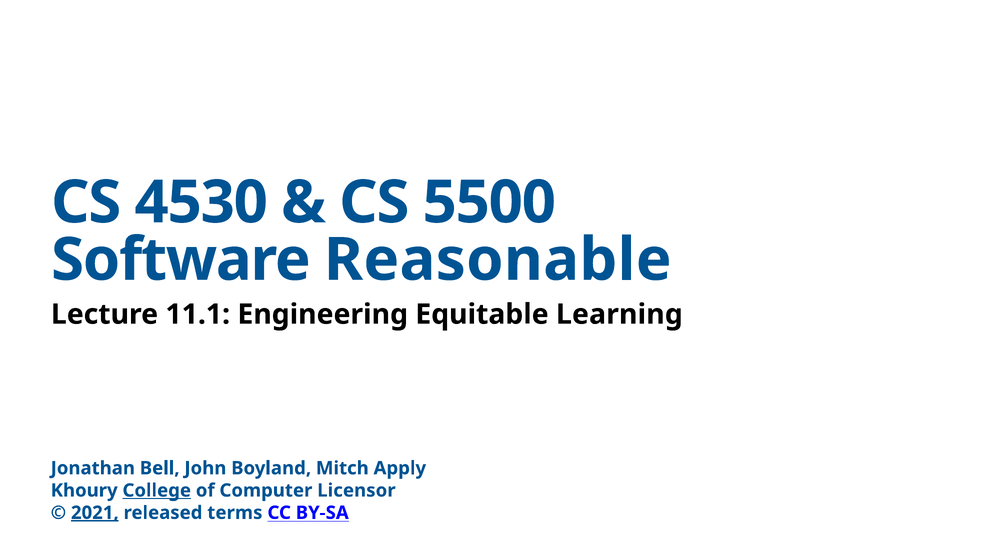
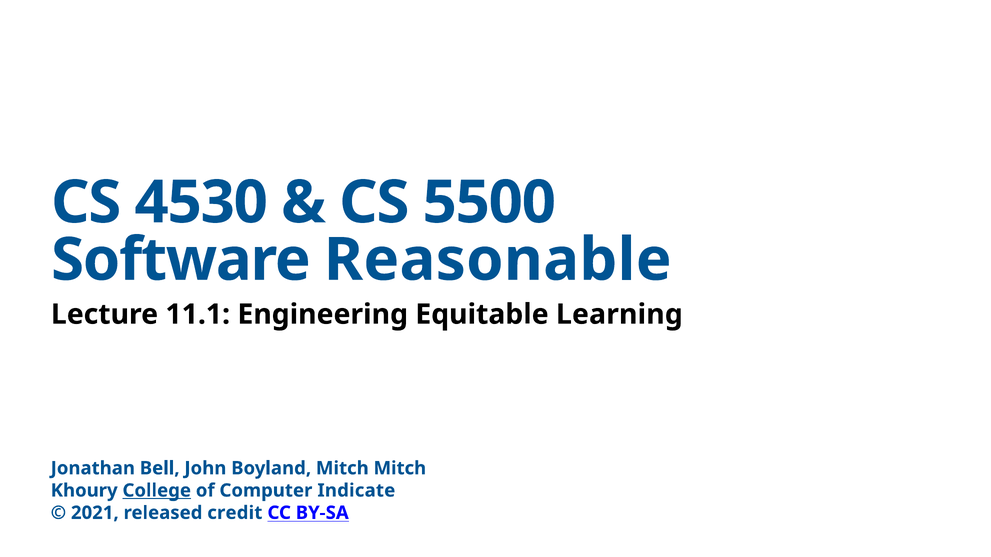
Mitch Apply: Apply -> Mitch
Licensor: Licensor -> Indicate
2021 underline: present -> none
terms: terms -> credit
